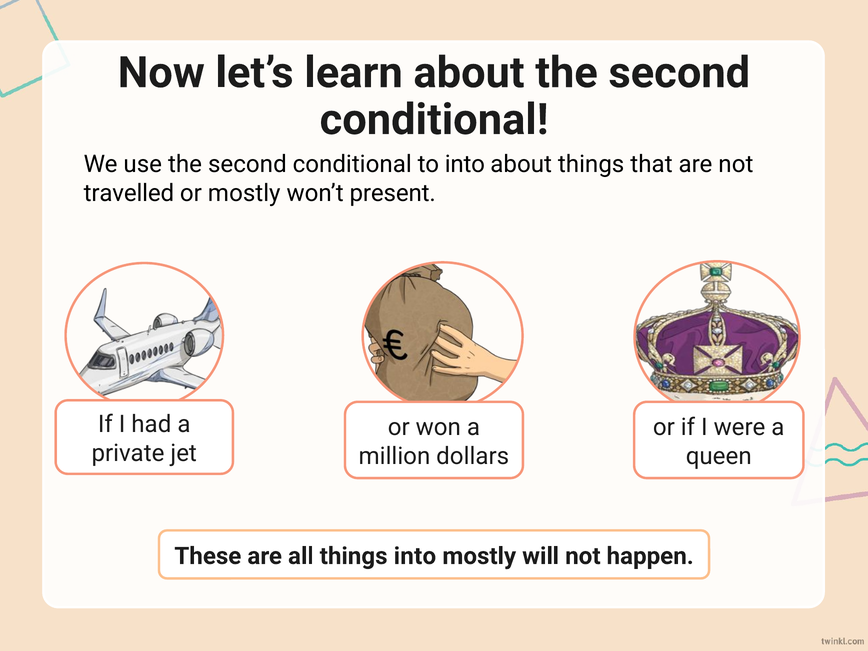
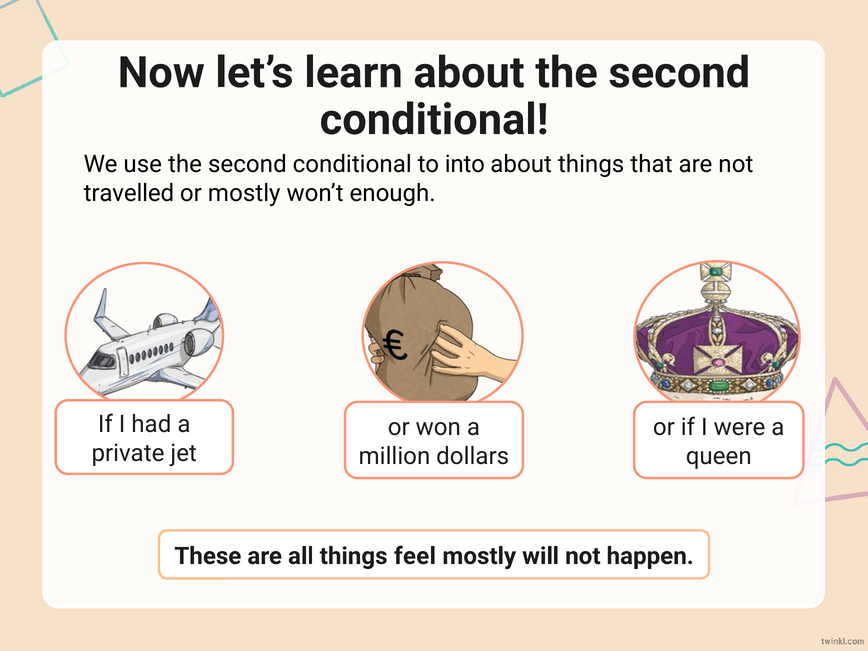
present: present -> enough
things into: into -> feel
